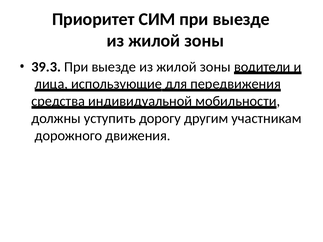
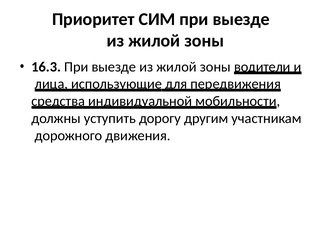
39.3: 39.3 -> 16.3
